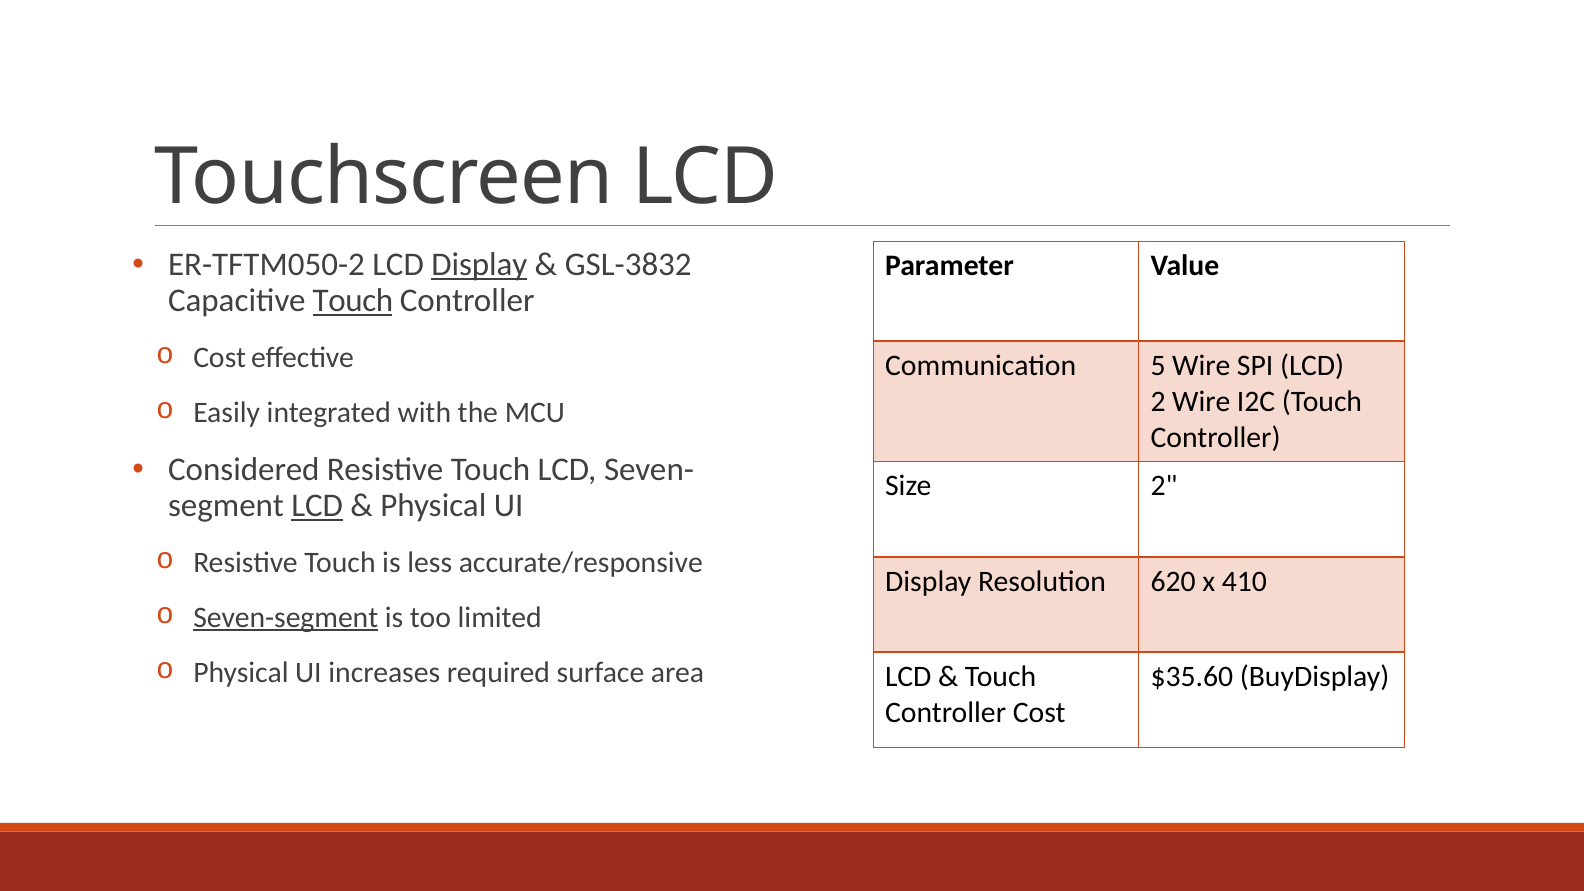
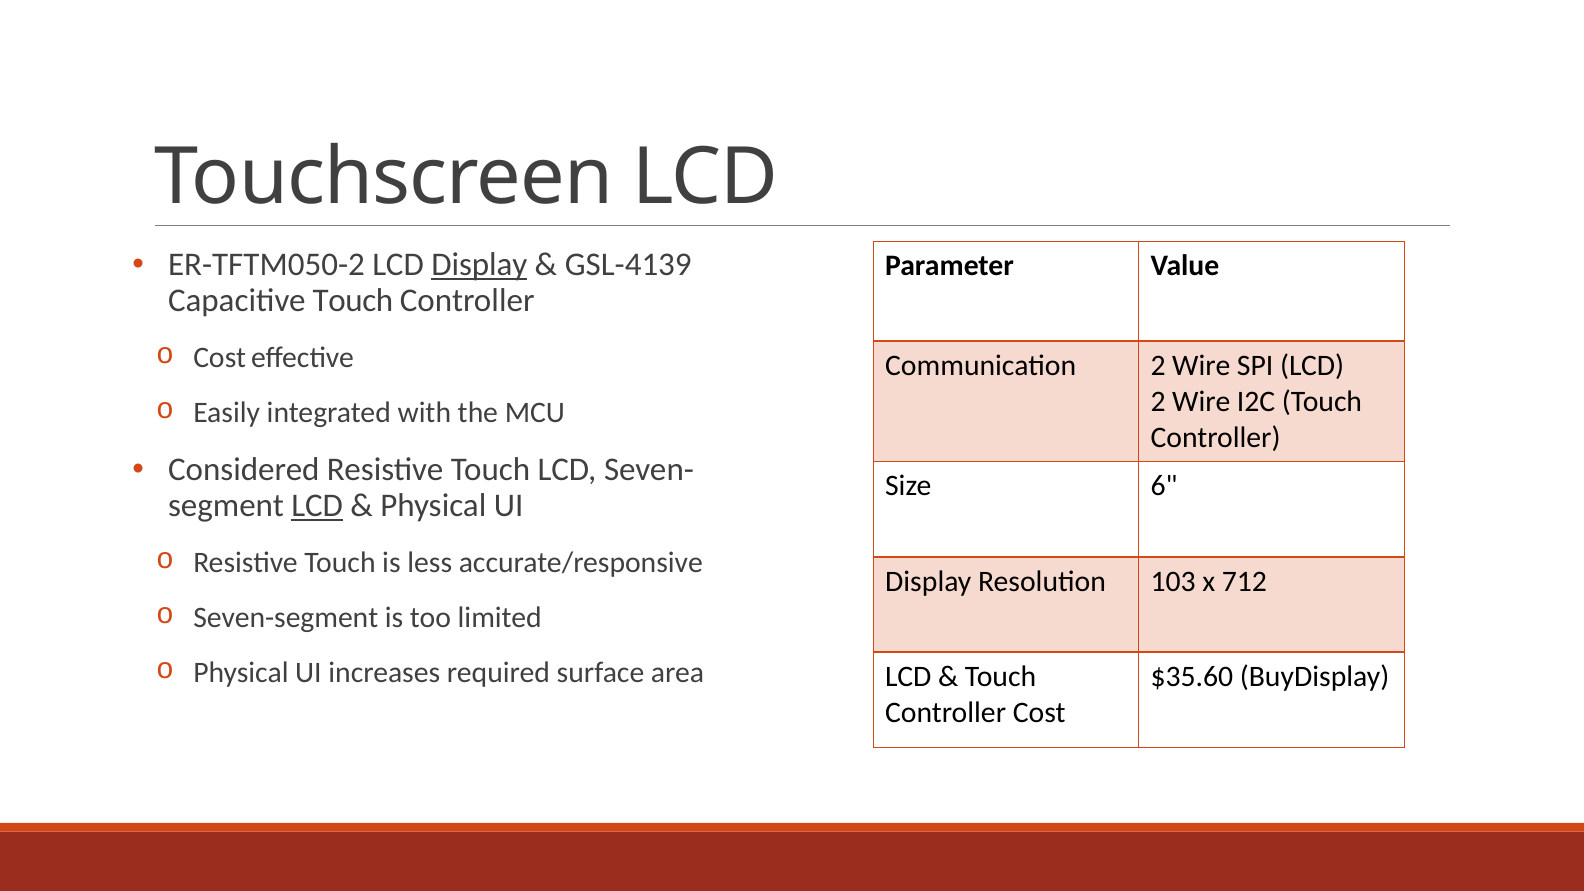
GSL-3832: GSL-3832 -> GSL-4139
Touch at (353, 301) underline: present -> none
Communication 5: 5 -> 2
Size 2: 2 -> 6
620: 620 -> 103
410: 410 -> 712
Seven-segment underline: present -> none
